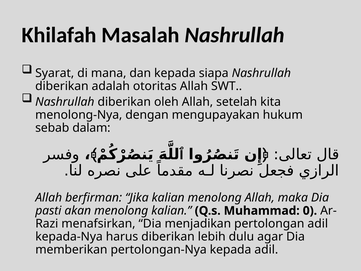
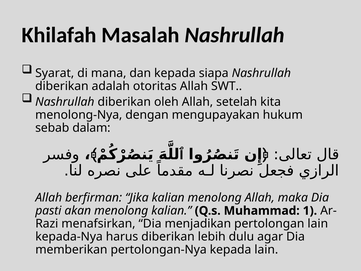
0: 0 -> 1
pertolongan adil: adil -> lain
kepada adil: adil -> lain
